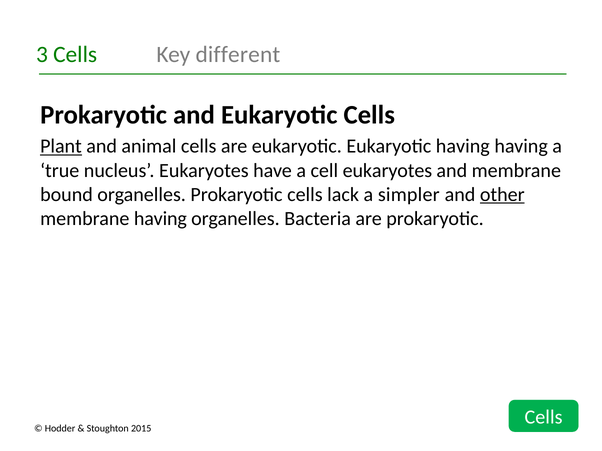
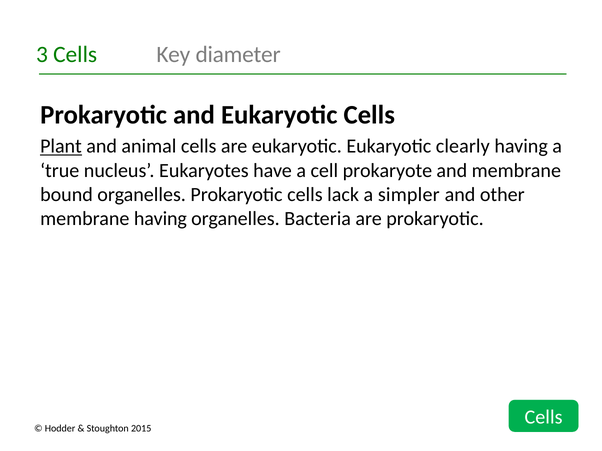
different: different -> diameter
Eukaryotic having: having -> clearly
cell eukaryotes: eukaryotes -> prokaryote
other underline: present -> none
